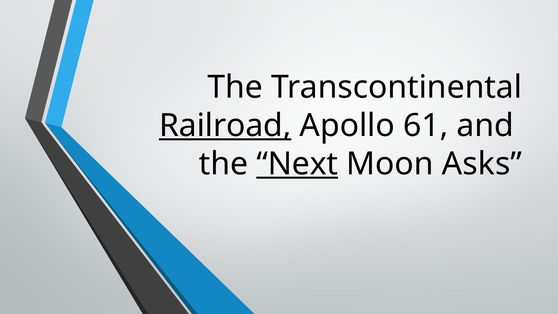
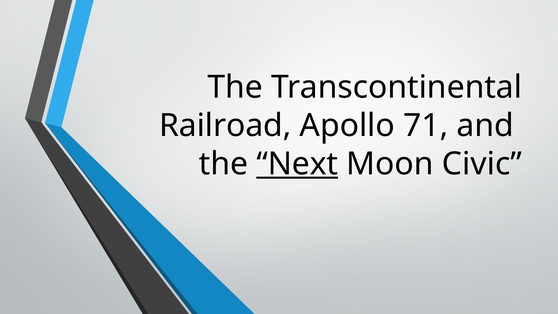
Railroad underline: present -> none
61: 61 -> 71
Asks: Asks -> Civic
